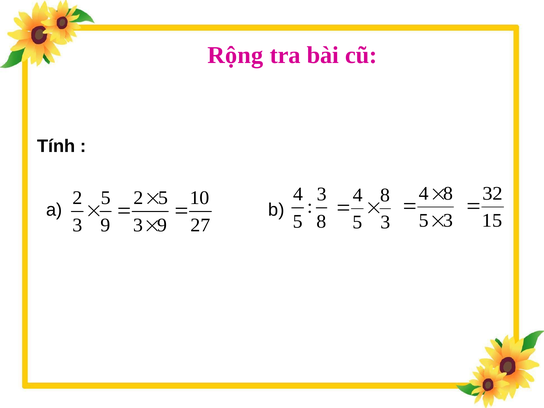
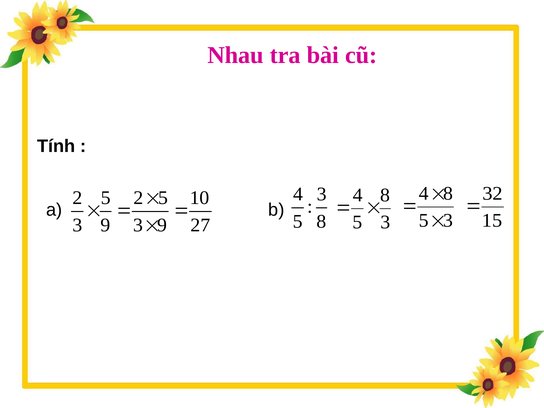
Rộng: Rộng -> Nhau
